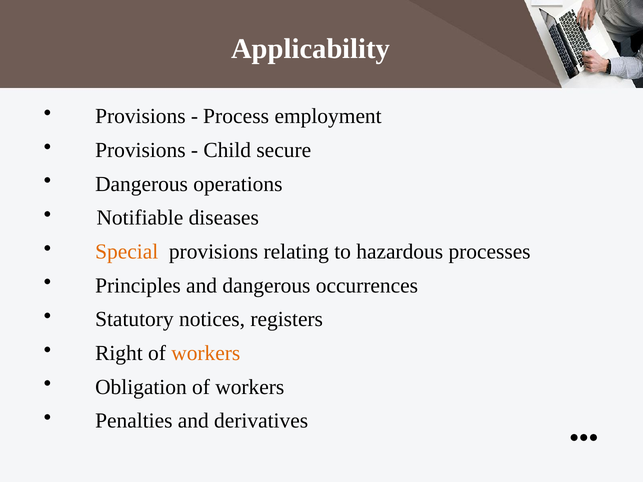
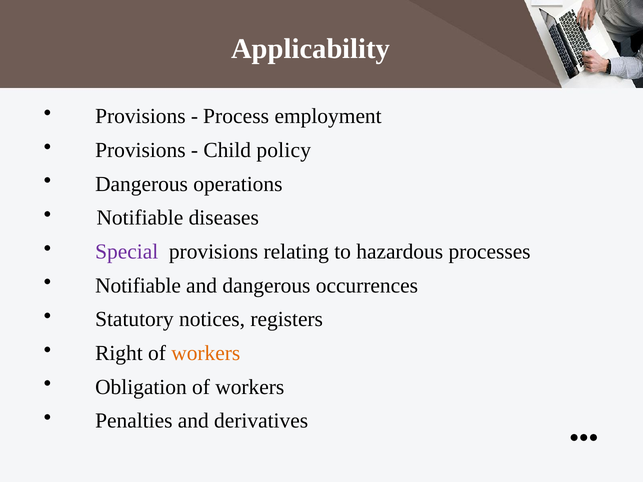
secure: secure -> policy
Special colour: orange -> purple
Principles at (138, 286): Principles -> Notifiable
